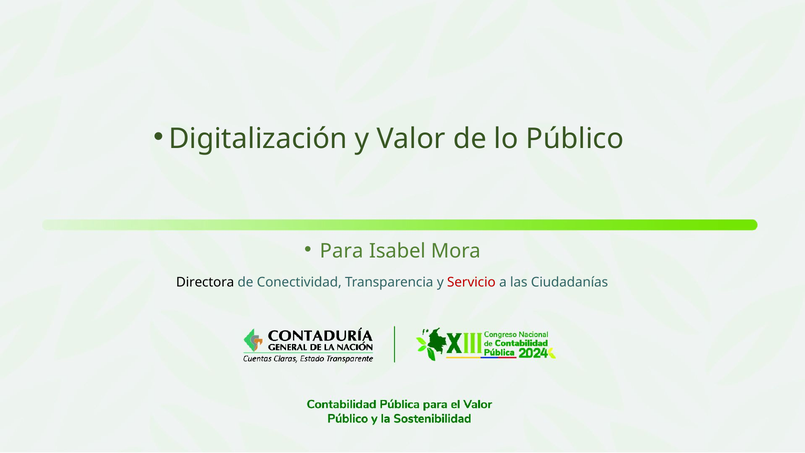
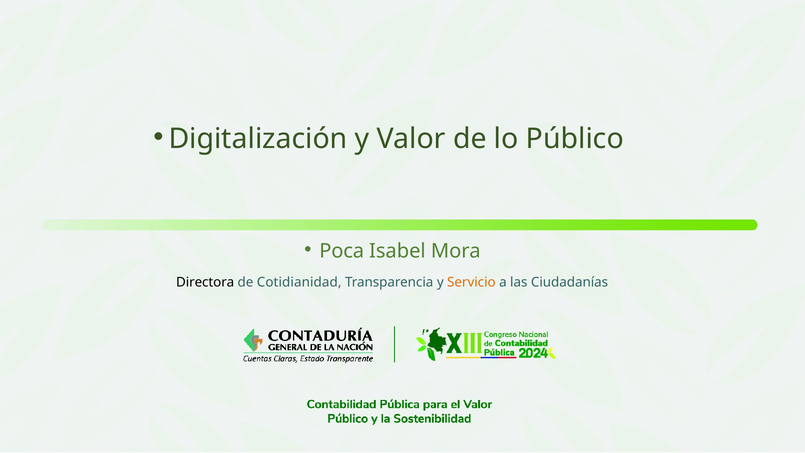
Para: Para -> Poca
Conectividad: Conectividad -> Cotidianidad
Servicio colour: red -> orange
